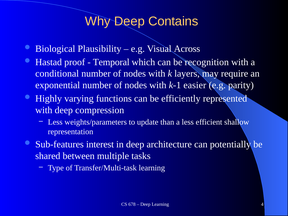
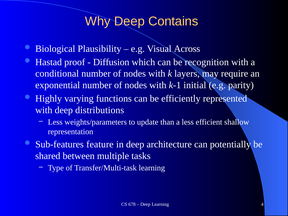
Temporal: Temporal -> Diffusion
easier: easier -> initial
compression: compression -> distributions
interest: interest -> feature
